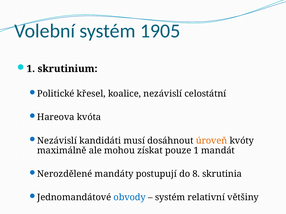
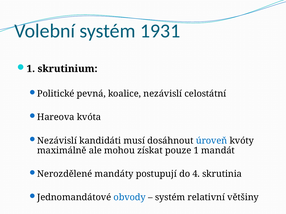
1905: 1905 -> 1931
křesel: křesel -> pevná
úroveň colour: orange -> blue
8: 8 -> 4
